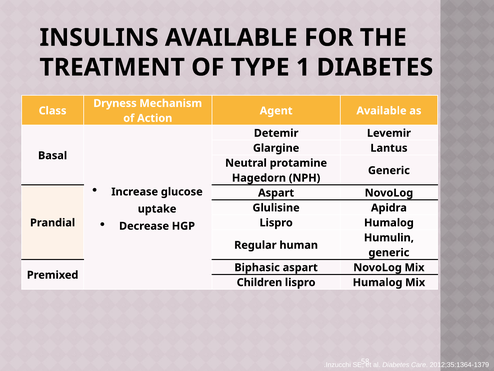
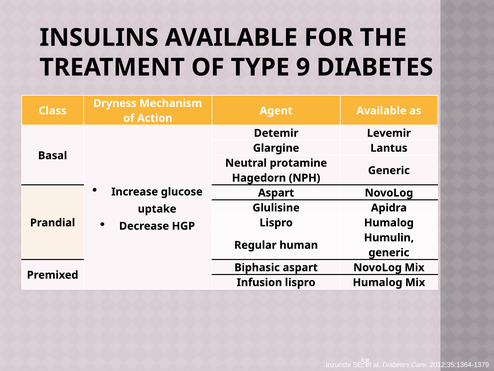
1: 1 -> 9
Children: Children -> Infusion
